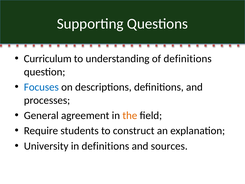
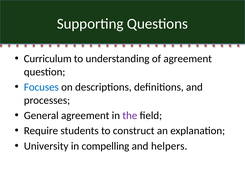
of definitions: definitions -> agreement
the colour: orange -> purple
in definitions: definitions -> compelling
sources: sources -> helpers
